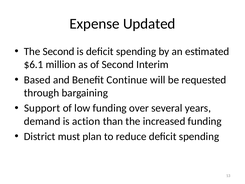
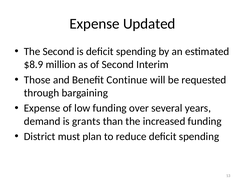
$6.1: $6.1 -> $8.9
Based: Based -> Those
Support at (42, 108): Support -> Expense
action: action -> grants
